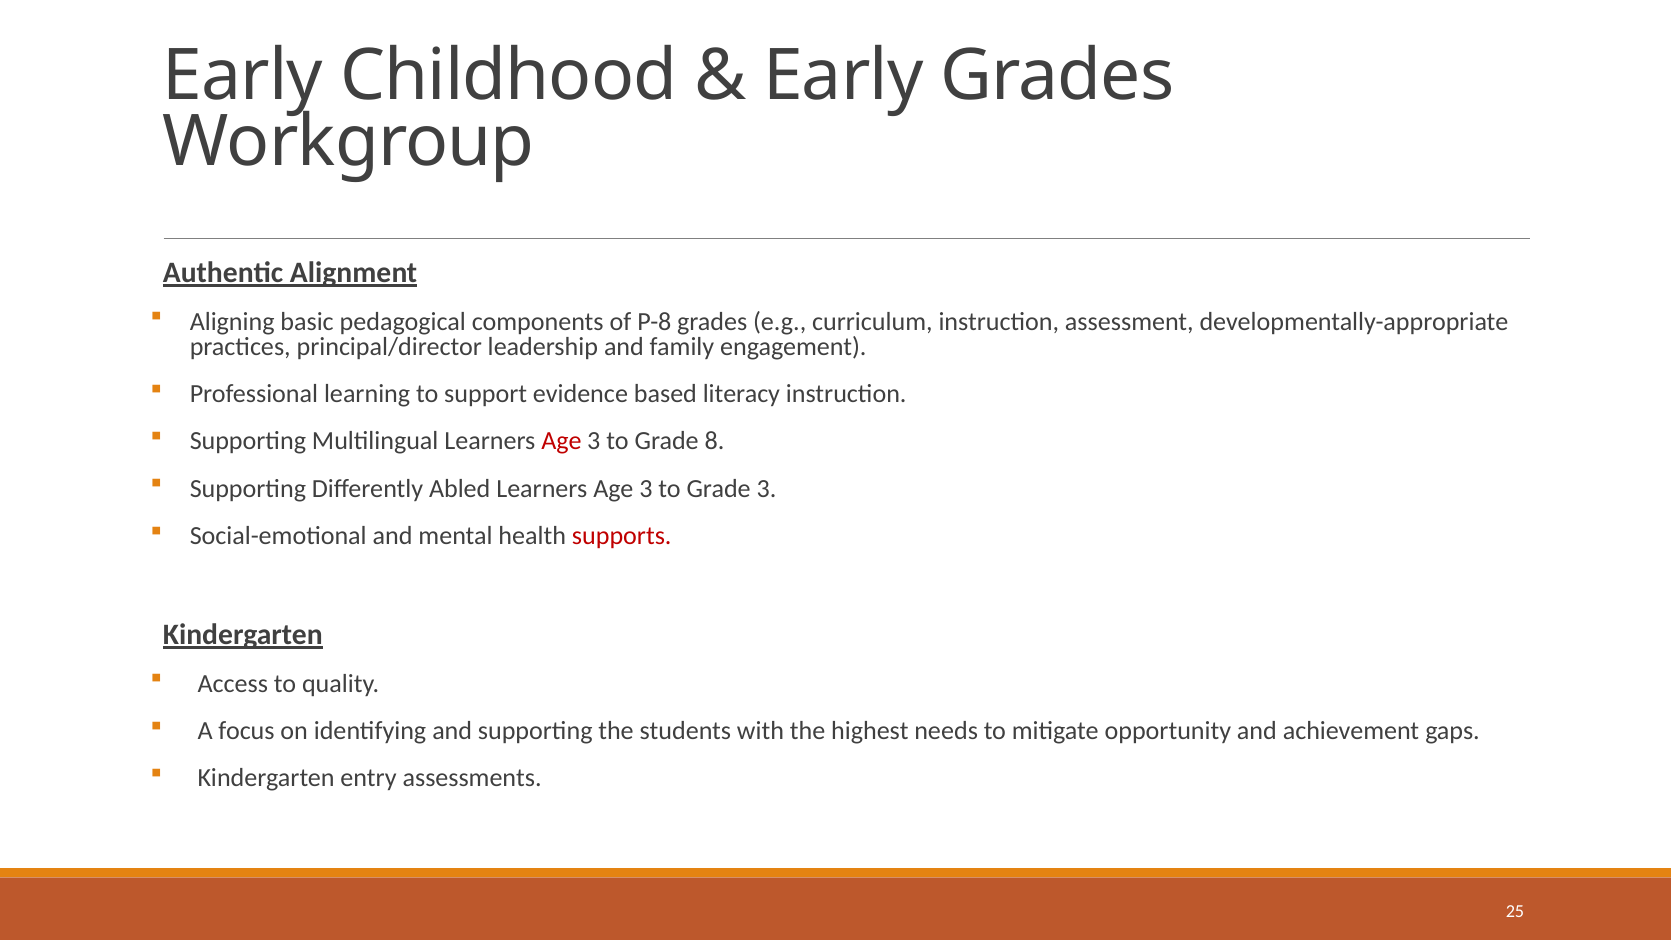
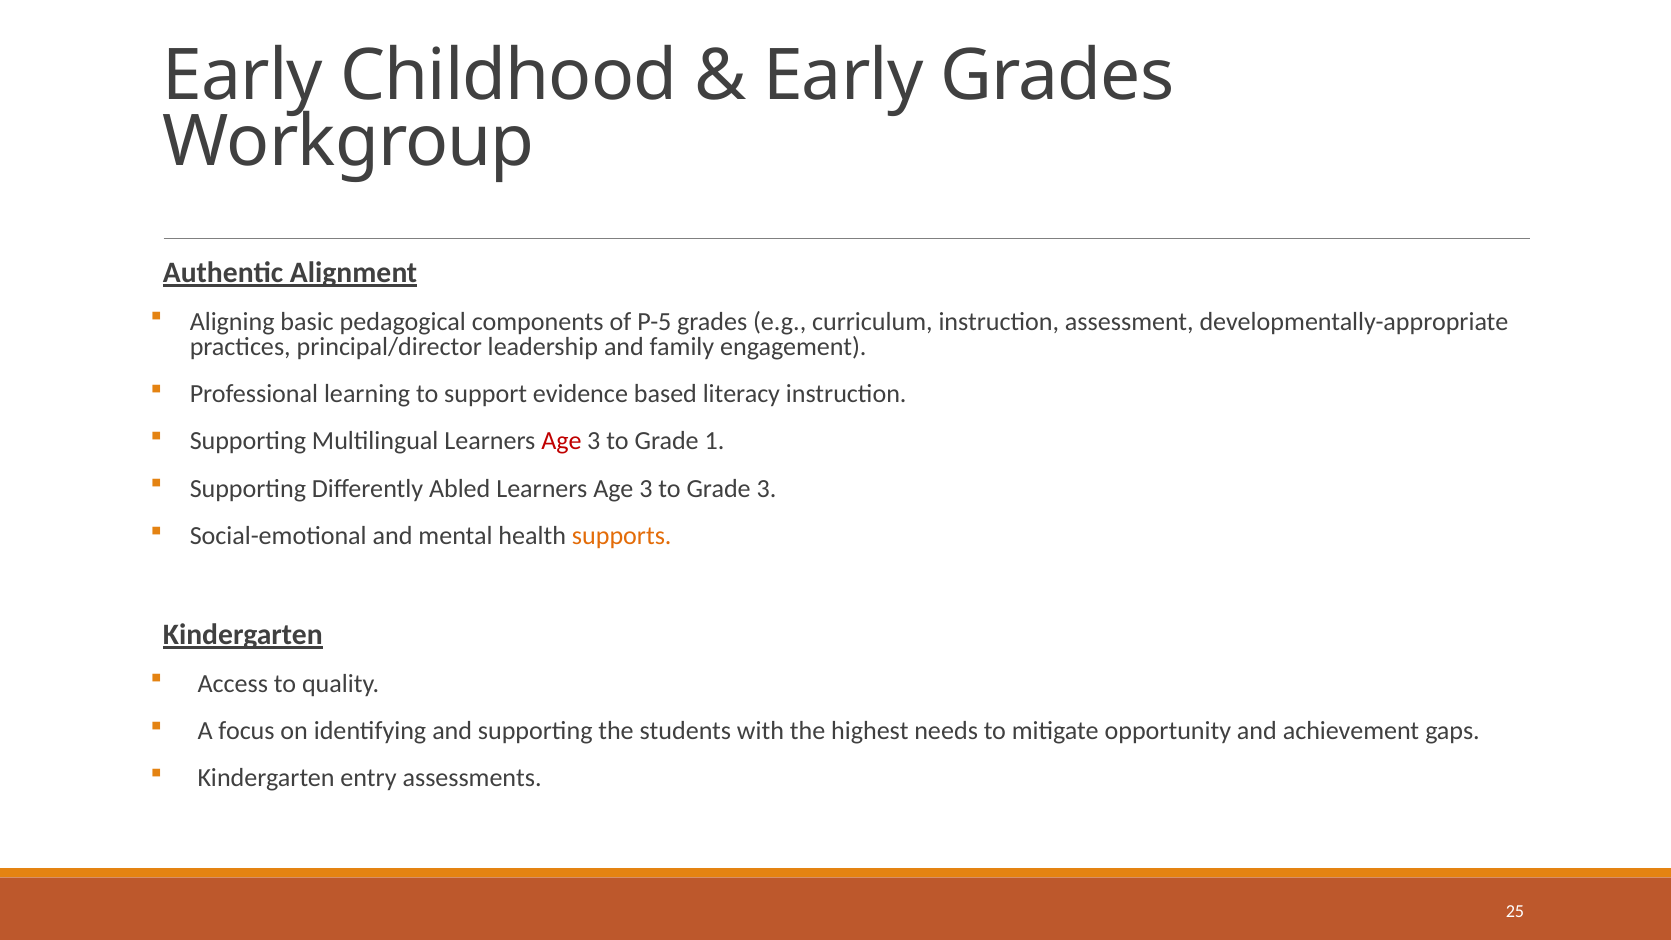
P-8: P-8 -> P-5
8: 8 -> 1
supports colour: red -> orange
